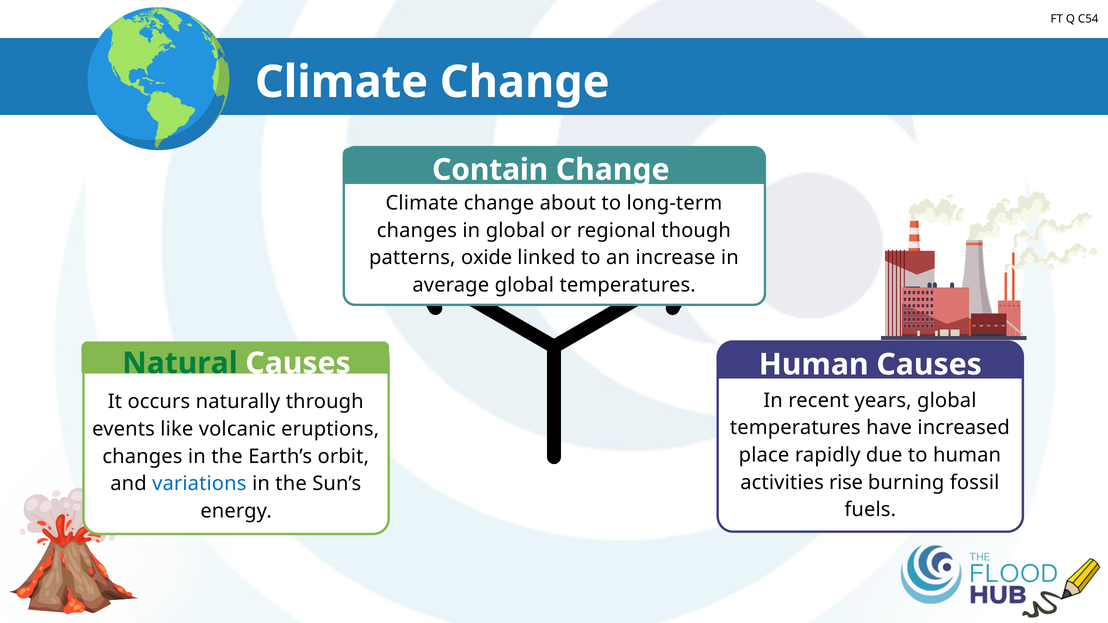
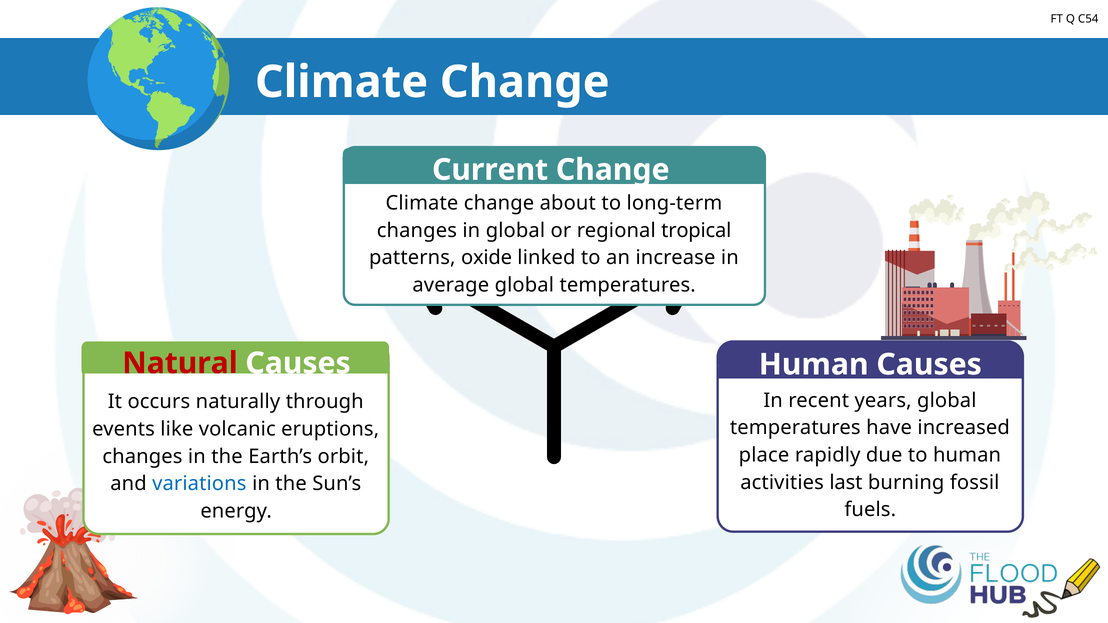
Contain: Contain -> Current
though: though -> tropical
Natural colour: green -> red
rise: rise -> last
